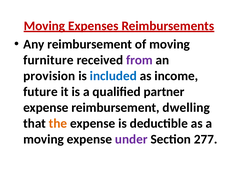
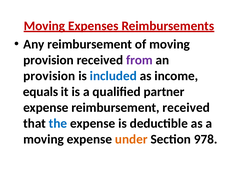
furniture at (48, 60): furniture -> provision
future: future -> equals
reimbursement dwelling: dwelling -> received
the colour: orange -> blue
under colour: purple -> orange
277: 277 -> 978
